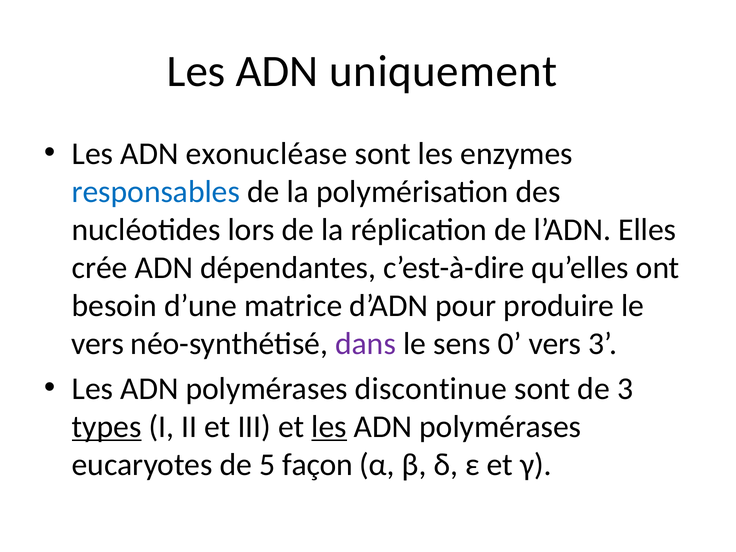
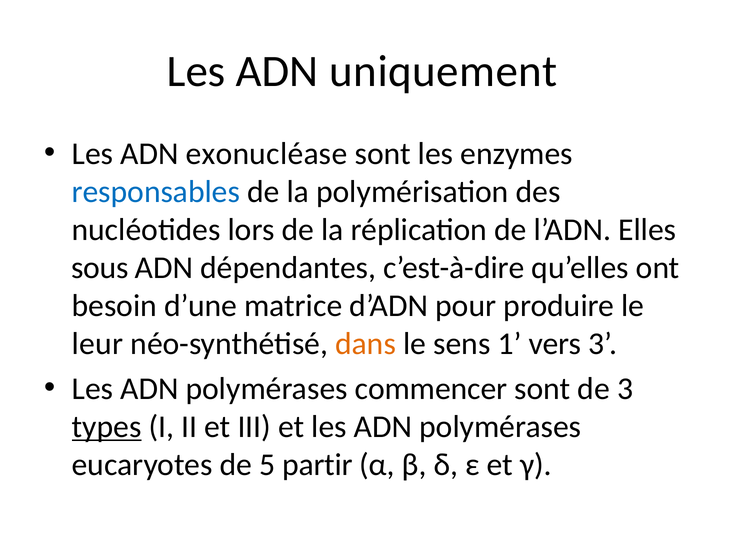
crée: crée -> sous
vers at (98, 344): vers -> leur
dans colour: purple -> orange
0: 0 -> 1
discontinue: discontinue -> commencer
les at (329, 427) underline: present -> none
façon: façon -> partir
